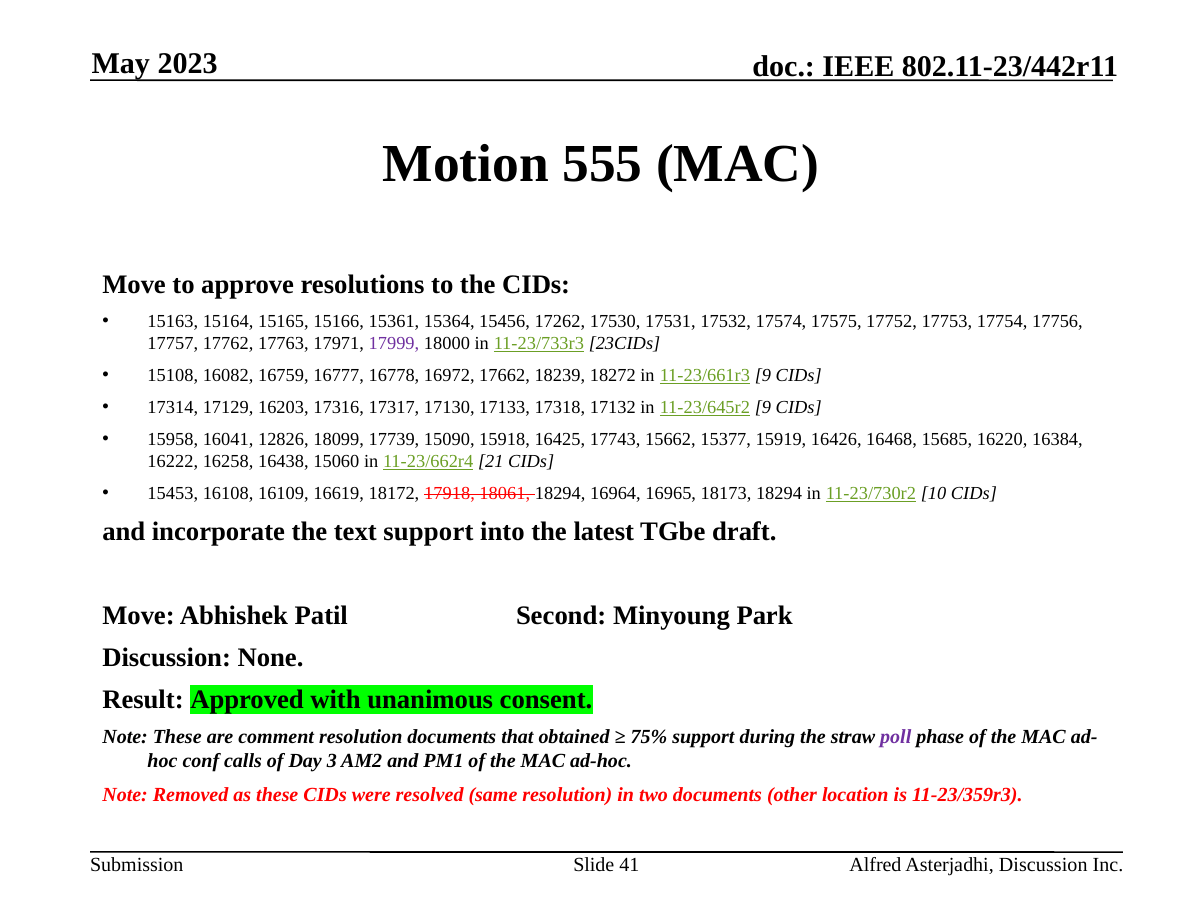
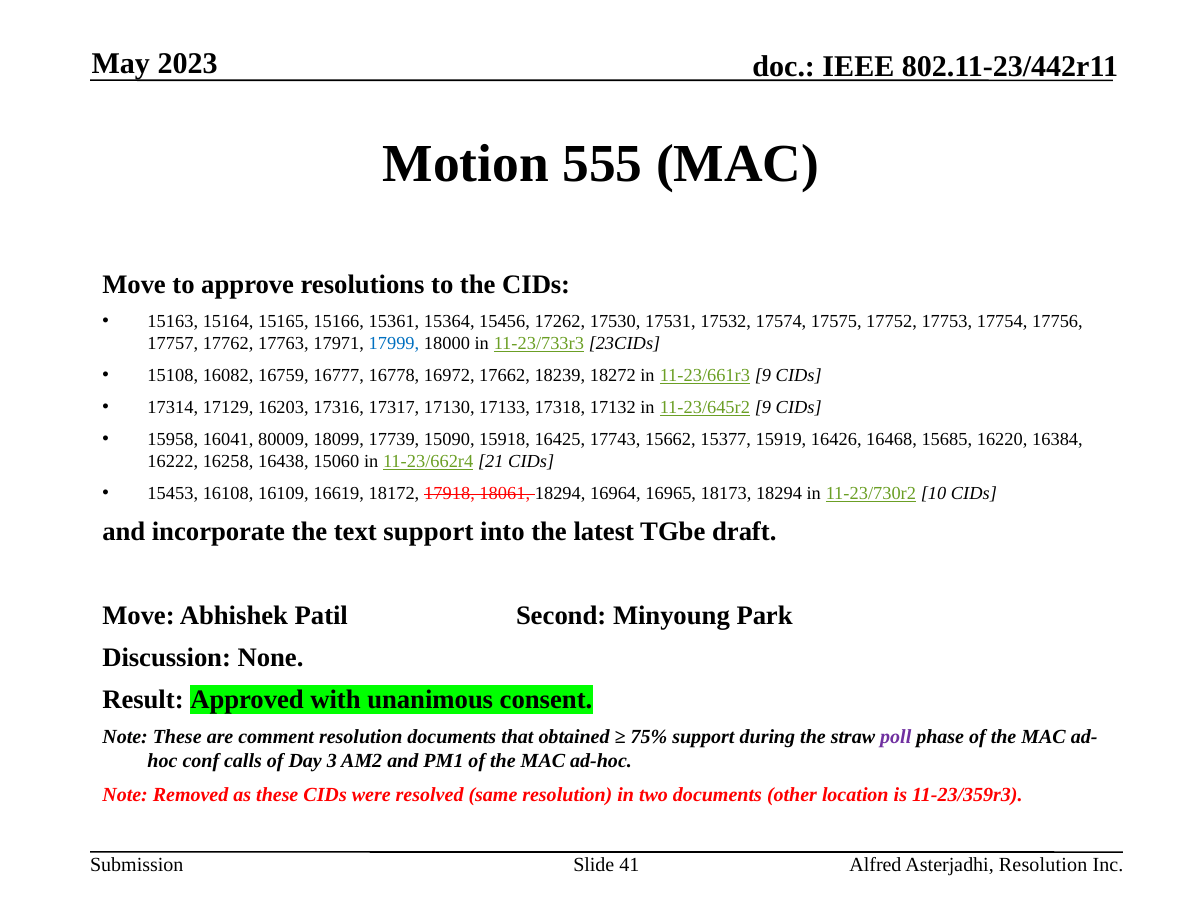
17999 colour: purple -> blue
12826: 12826 -> 80009
Asterjadhi Discussion: Discussion -> Resolution
